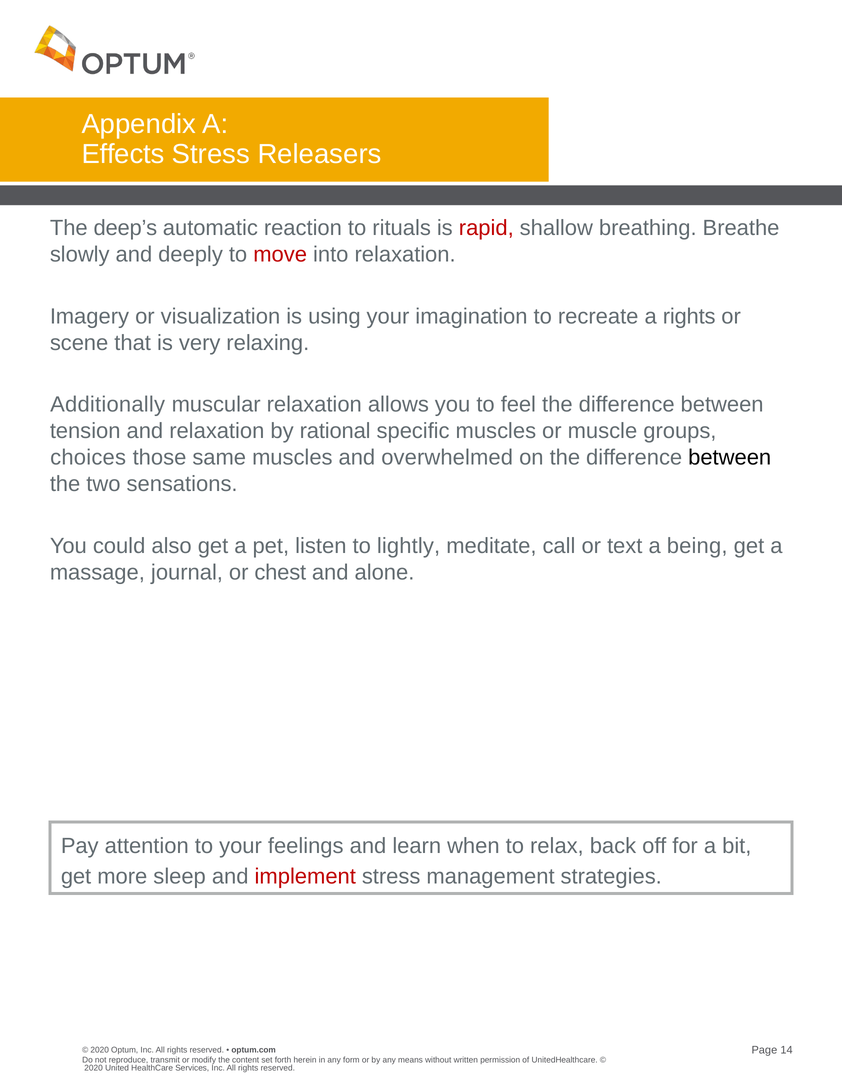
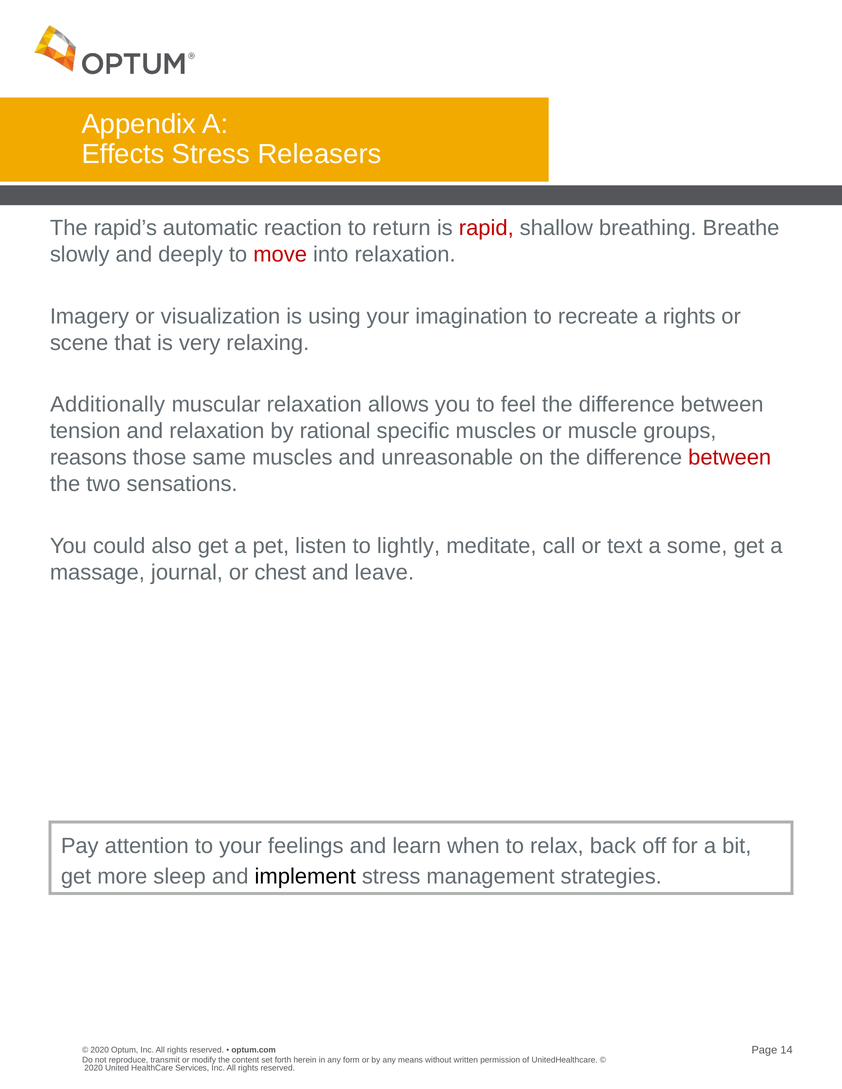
deep’s: deep’s -> rapid’s
rituals: rituals -> return
choices: choices -> reasons
overwhelmed: overwhelmed -> unreasonable
between at (730, 458) colour: black -> red
being: being -> some
alone: alone -> leave
implement colour: red -> black
